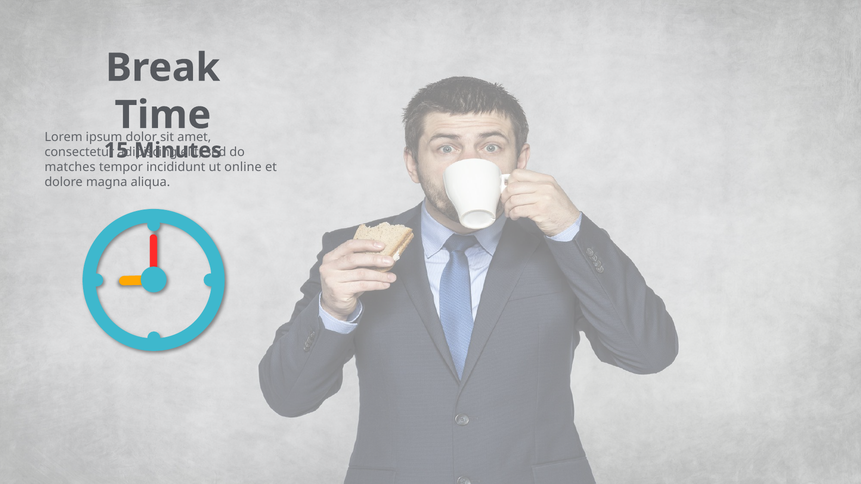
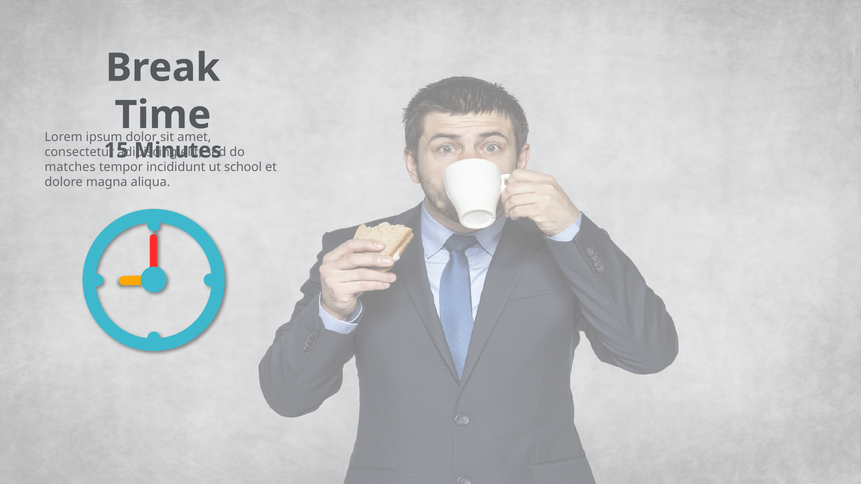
online: online -> school
